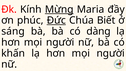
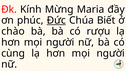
Mừng underline: present -> none
sáng: sáng -> chào
dàng: dàng -> rượu
khấn: khấn -> cùng
